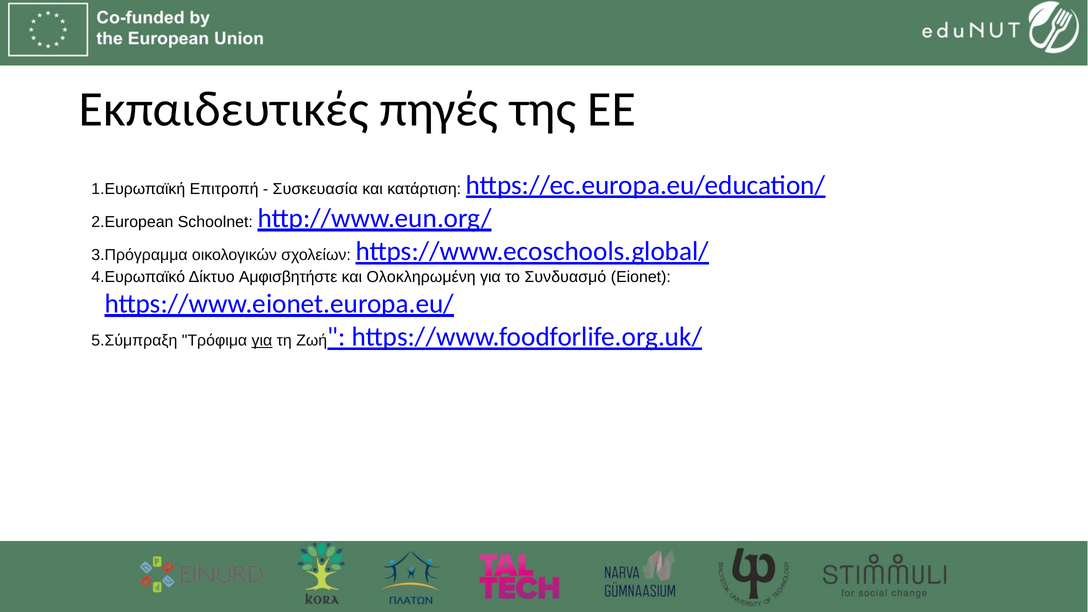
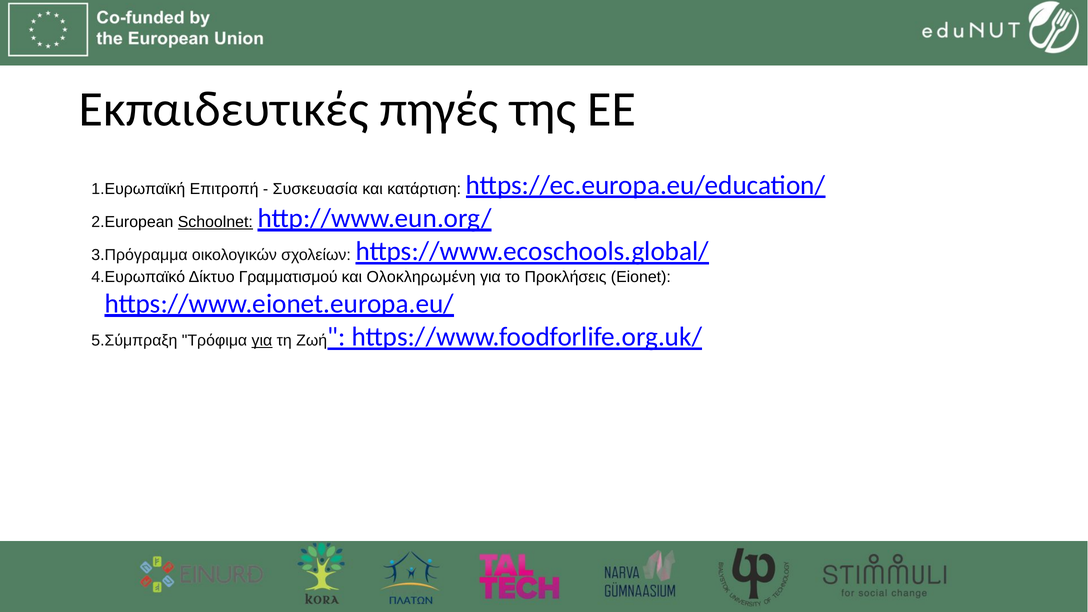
Schoolnet underline: none -> present
Αμφισβητήστε: Αμφισβητήστε -> Γραμματισμού
Συνδυασμό: Συνδυασμό -> Προκλήσεις
